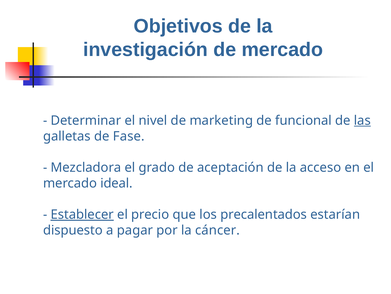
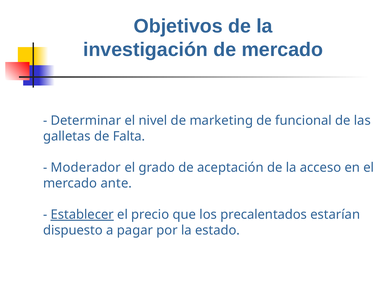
las underline: present -> none
Fase: Fase -> Falta
Mezcladora: Mezcladora -> Moderador
ideal: ideal -> ante
cáncer: cáncer -> estado
